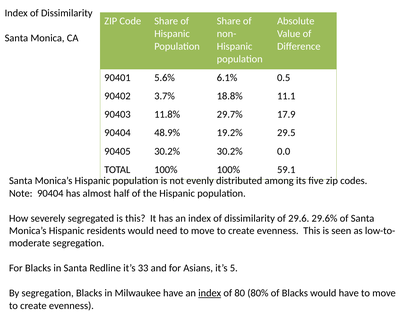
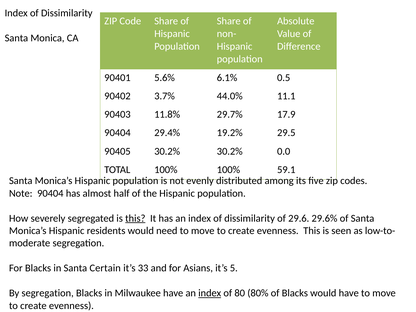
18.8%: 18.8% -> 44.0%
48.9%: 48.9% -> 29.4%
this at (135, 218) underline: none -> present
Redline: Redline -> Certain
